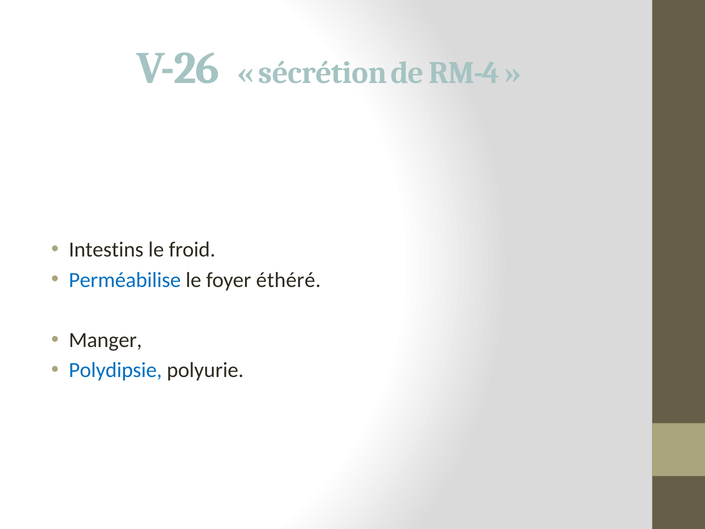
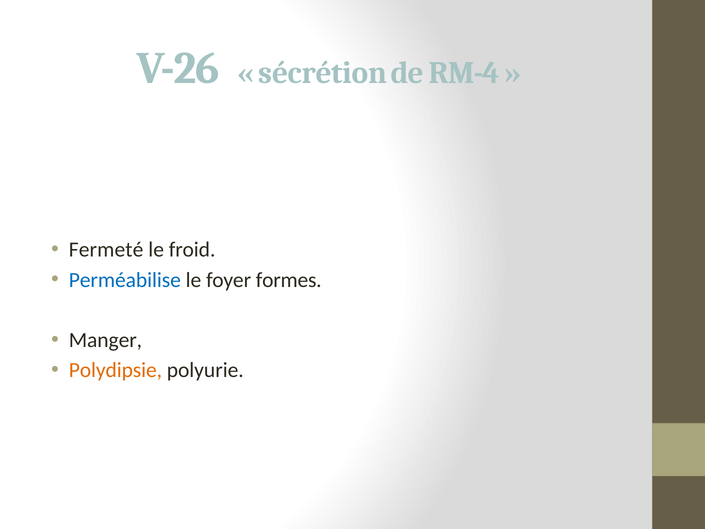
Intestins: Intestins -> Fermeté
éthéré: éthéré -> formes
Polydipsie colour: blue -> orange
